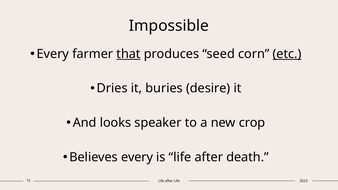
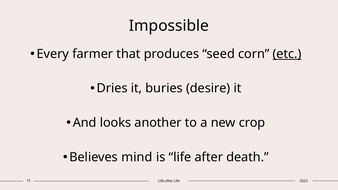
that underline: present -> none
speaker: speaker -> another
Believes every: every -> mind
